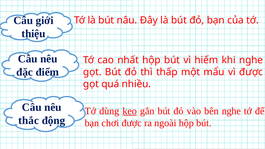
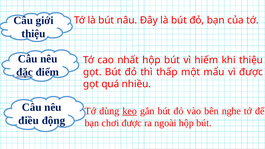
khi nghe: nghe -> thiệu
đặc underline: none -> present
thắc: thắc -> điều
